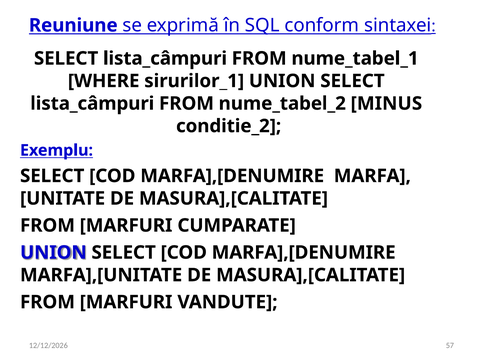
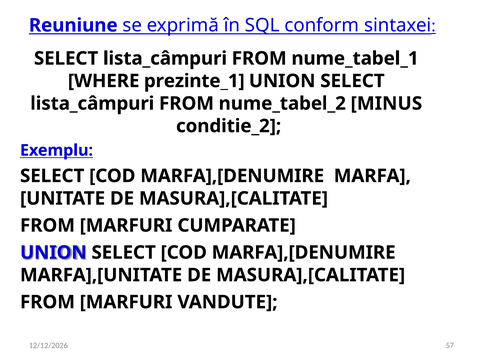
sirurilor_1: sirurilor_1 -> prezinte_1
